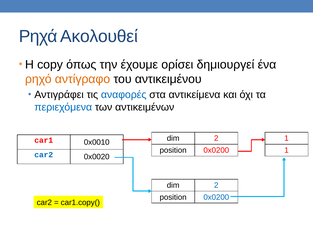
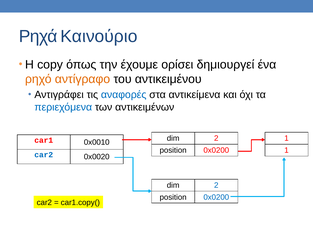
Ακολουθεί: Ακολουθεί -> Καινούριο
